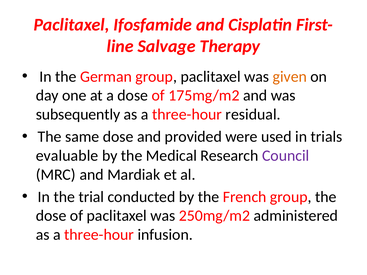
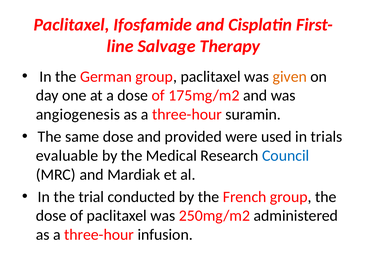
subsequently: subsequently -> angiogenesis
residual: residual -> suramin
Council colour: purple -> blue
